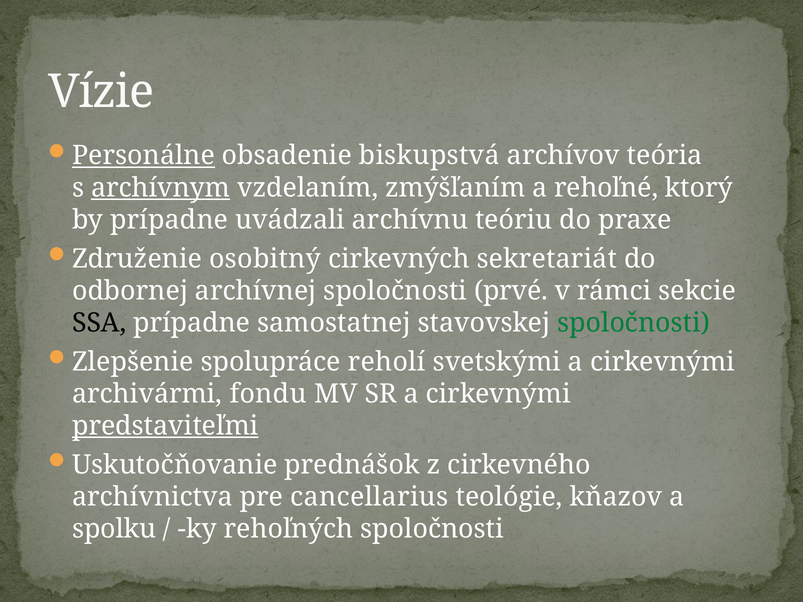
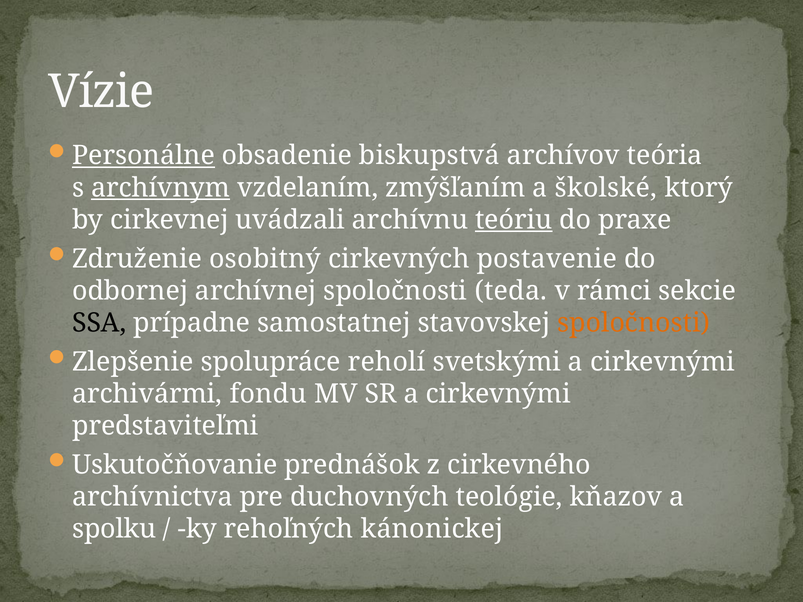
rehoľné: rehoľné -> školské
by prípadne: prípadne -> cirkevnej
teóriu underline: none -> present
sekretariát: sekretariát -> postavenie
prvé: prvé -> teda
spoločnosti at (634, 323) colour: green -> orange
predstaviteľmi underline: present -> none
cancellarius: cancellarius -> duchovných
rehoľných spoločnosti: spoločnosti -> kánonickej
